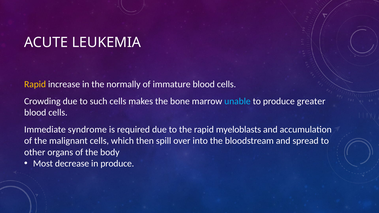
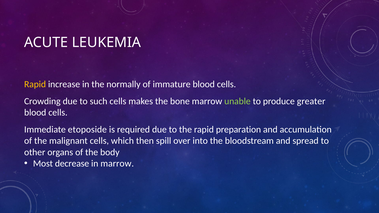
unable colour: light blue -> light green
syndrome: syndrome -> etoposide
myeloblasts: myeloblasts -> preparation
in produce: produce -> marrow
